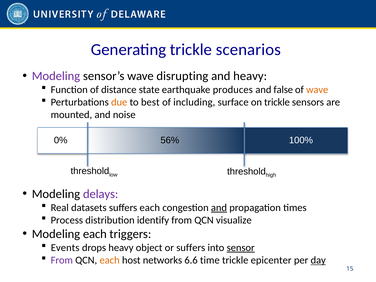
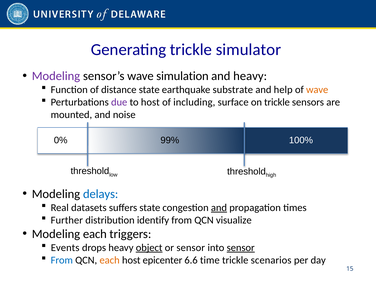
scenarios: scenarios -> simulator
disrupting: disrupting -> simulation
produces: produces -> substrate
false: false -> help
due colour: orange -> purple
to best: best -> host
56%: 56% -> 99%
delays colour: purple -> blue
suffers each: each -> state
Process: Process -> Further
object underline: none -> present
or suffers: suffers -> sensor
From at (62, 260) colour: purple -> blue
networks: networks -> epicenter
epicenter: epicenter -> scenarios
day underline: present -> none
